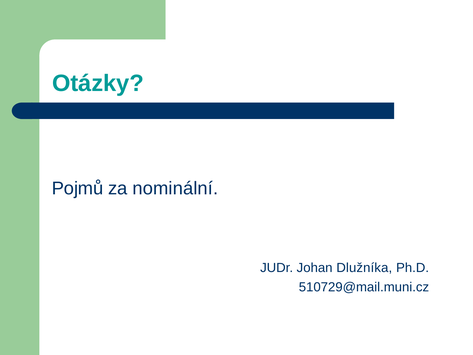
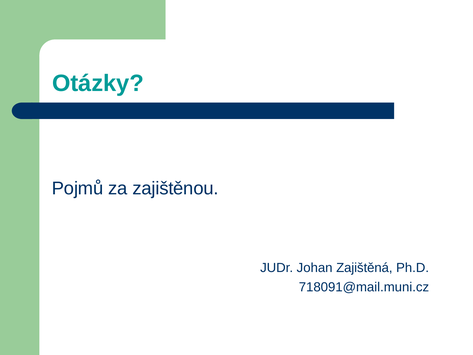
nominální: nominální -> zajištěnou
Dlužníka: Dlužníka -> Zajištěná
510729@mail.muni.cz: 510729@mail.muni.cz -> 718091@mail.muni.cz
